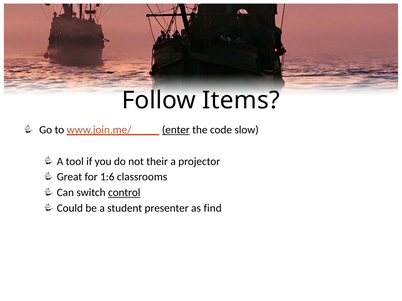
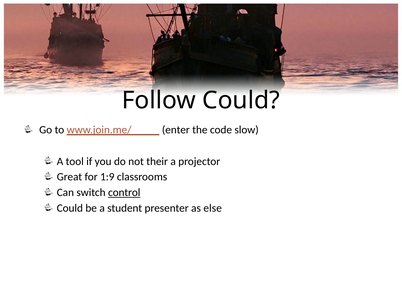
Follow Items: Items -> Could
enter underline: present -> none
1:6: 1:6 -> 1:9
find: find -> else
